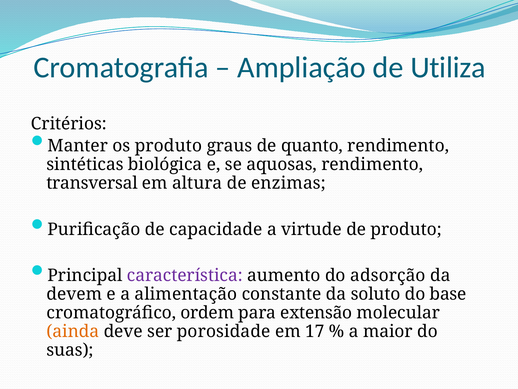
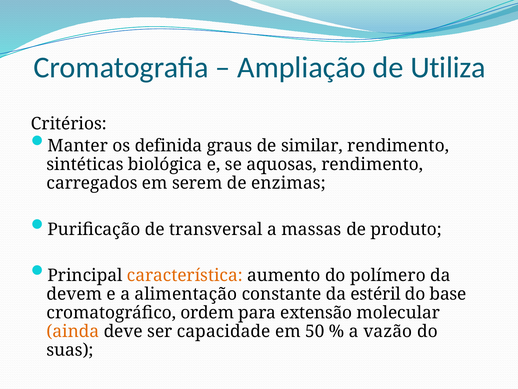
os produto: produto -> definida
quanto: quanto -> similar
transversal: transversal -> carregados
altura: altura -> serem
capacidade: capacidade -> transversal
virtude: virtude -> massas
característica colour: purple -> orange
adsorção: adsorção -> polímero
soluto: soluto -> estéril
porosidade: porosidade -> capacidade
17: 17 -> 50
maior: maior -> vazão
